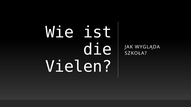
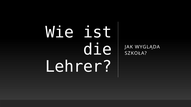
Vielen: Vielen -> Lehrer
